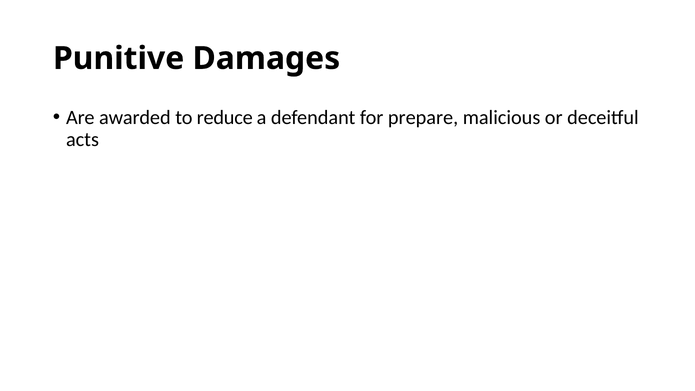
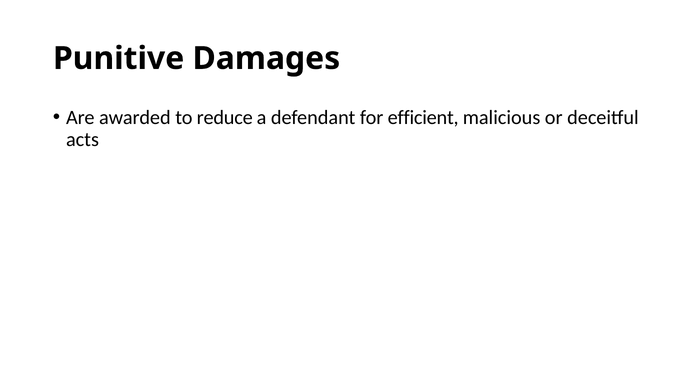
prepare: prepare -> efficient
